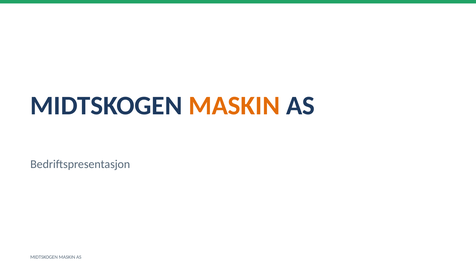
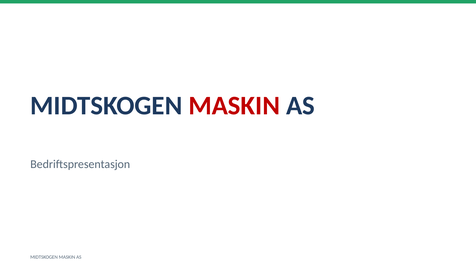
MASKIN at (234, 106) colour: orange -> red
